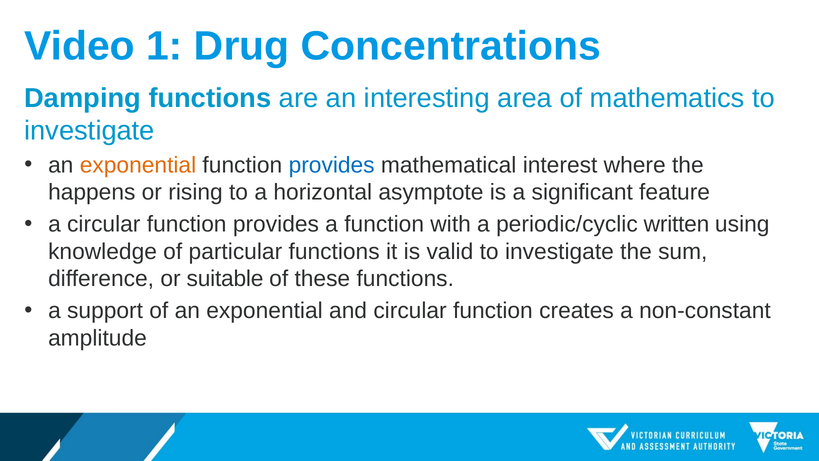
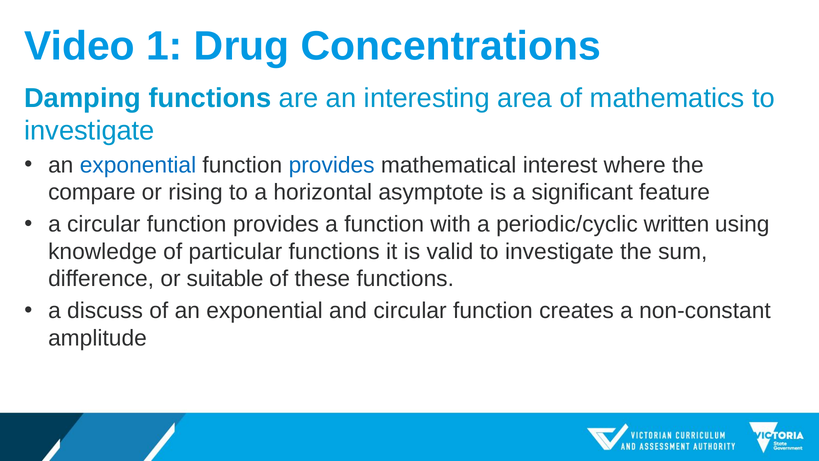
exponential at (138, 165) colour: orange -> blue
happens: happens -> compare
support: support -> discuss
